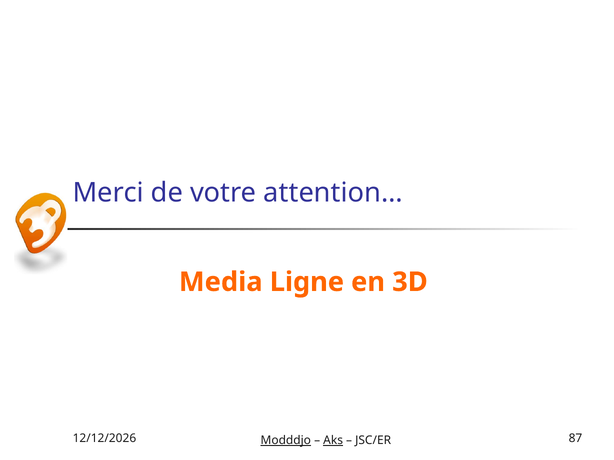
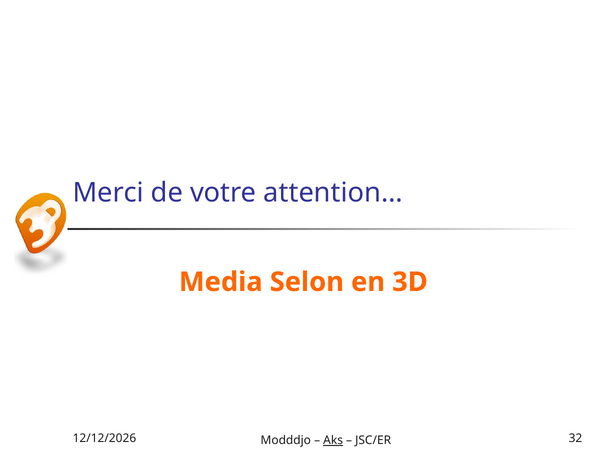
Ligne: Ligne -> Selon
Modddjo underline: present -> none
87: 87 -> 32
